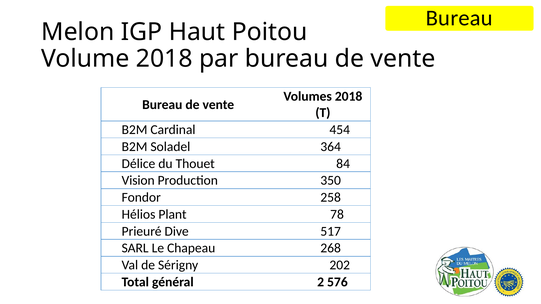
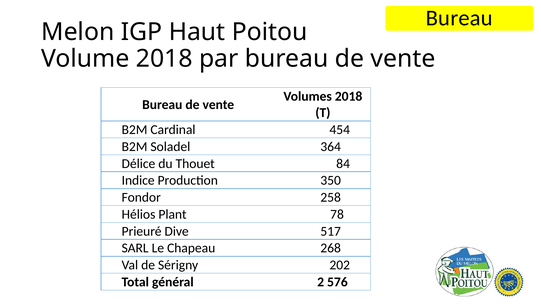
Vision: Vision -> Indice
